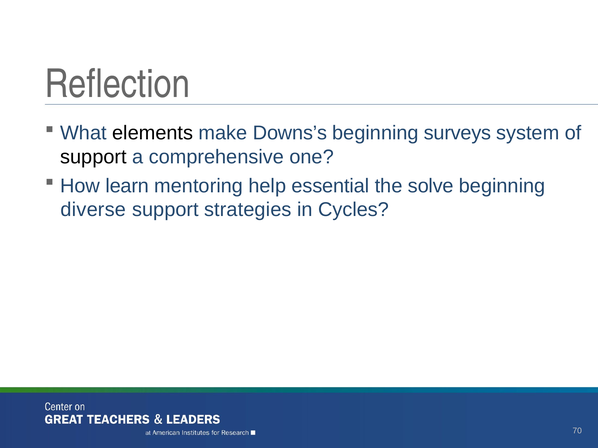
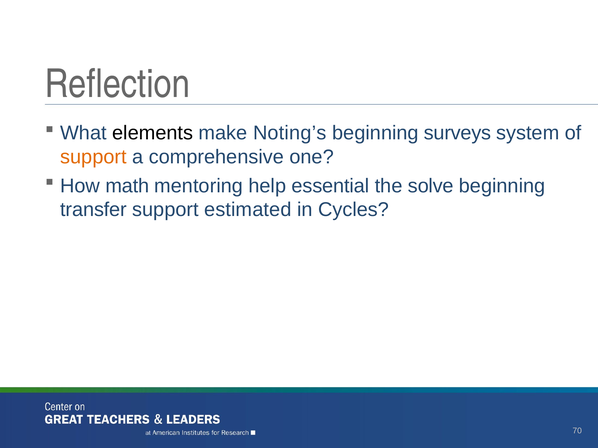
Downs’s: Downs’s -> Noting’s
support at (93, 157) colour: black -> orange
learn: learn -> math
diverse: diverse -> transfer
strategies: strategies -> estimated
